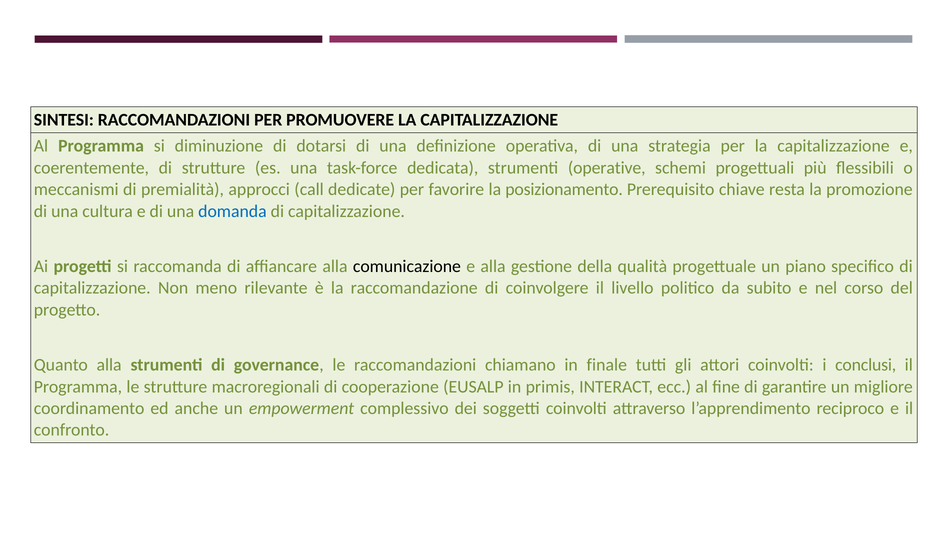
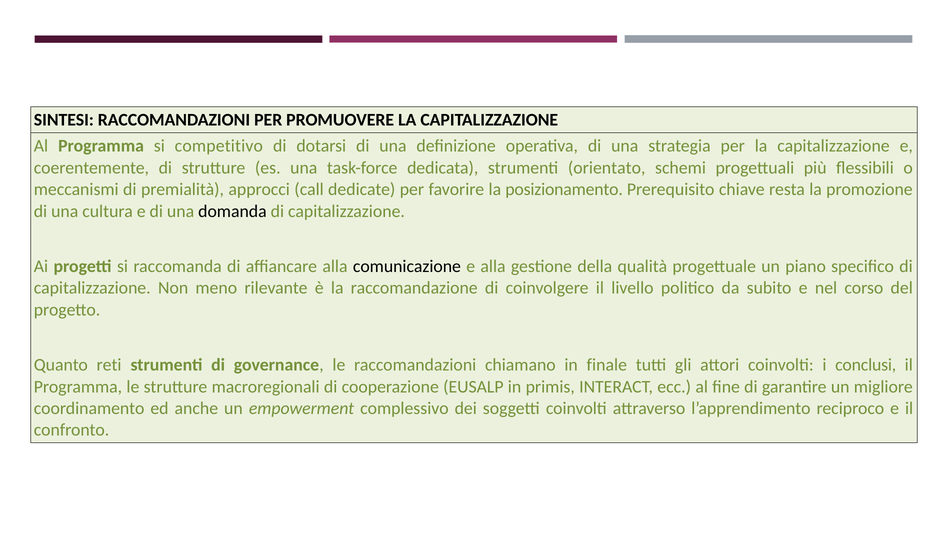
diminuzione: diminuzione -> competitivo
operative: operative -> orientato
domanda colour: blue -> black
Quanto alla: alla -> reti
